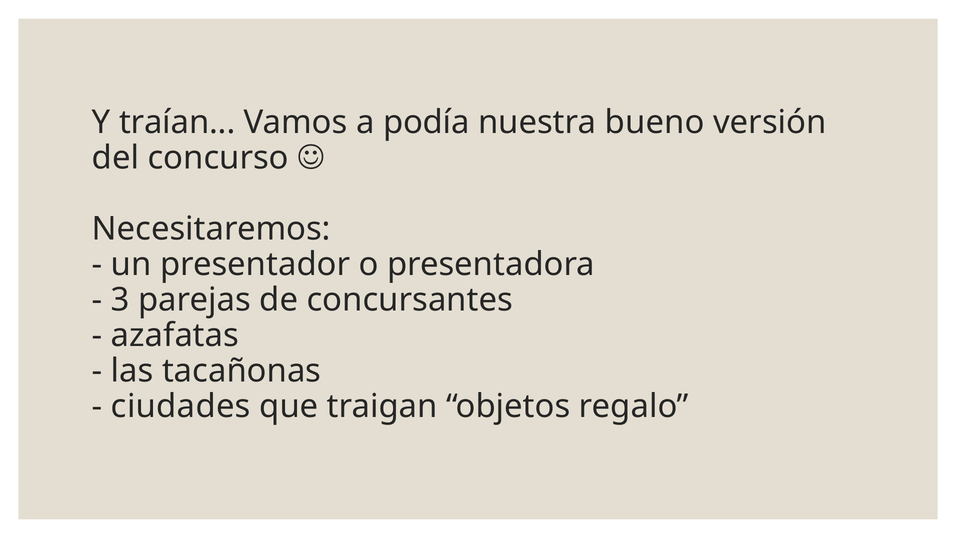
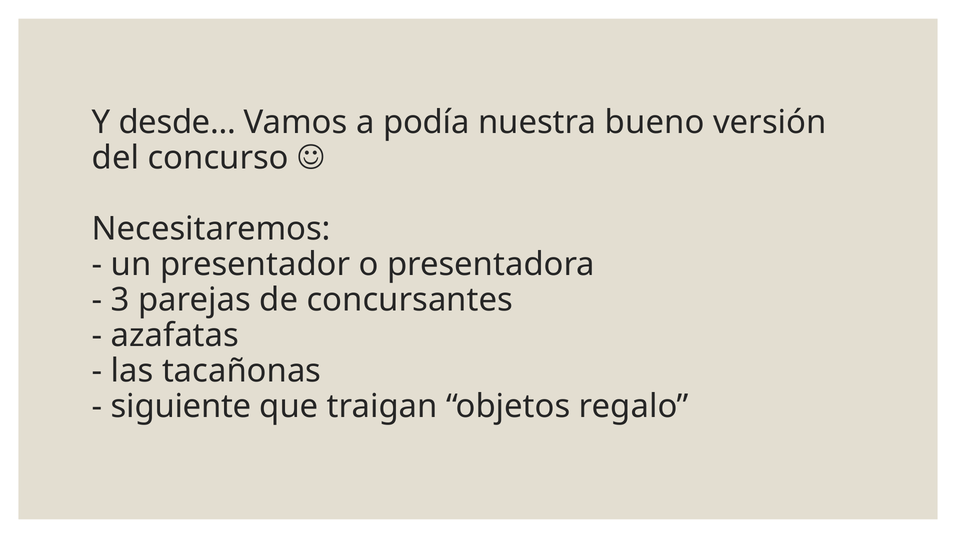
traían: traían -> desde
ciudades: ciudades -> siguiente
